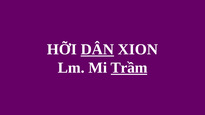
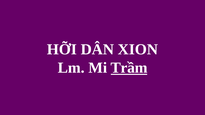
DÂN underline: present -> none
